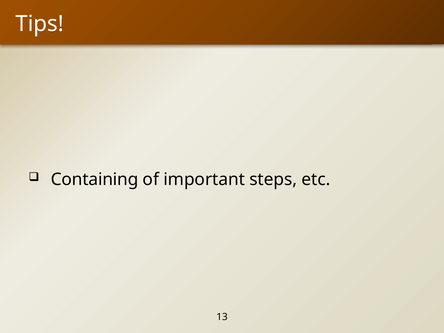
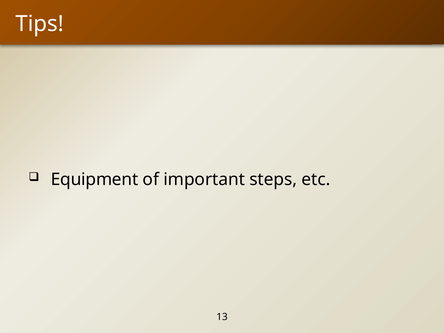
Containing: Containing -> Equipment
